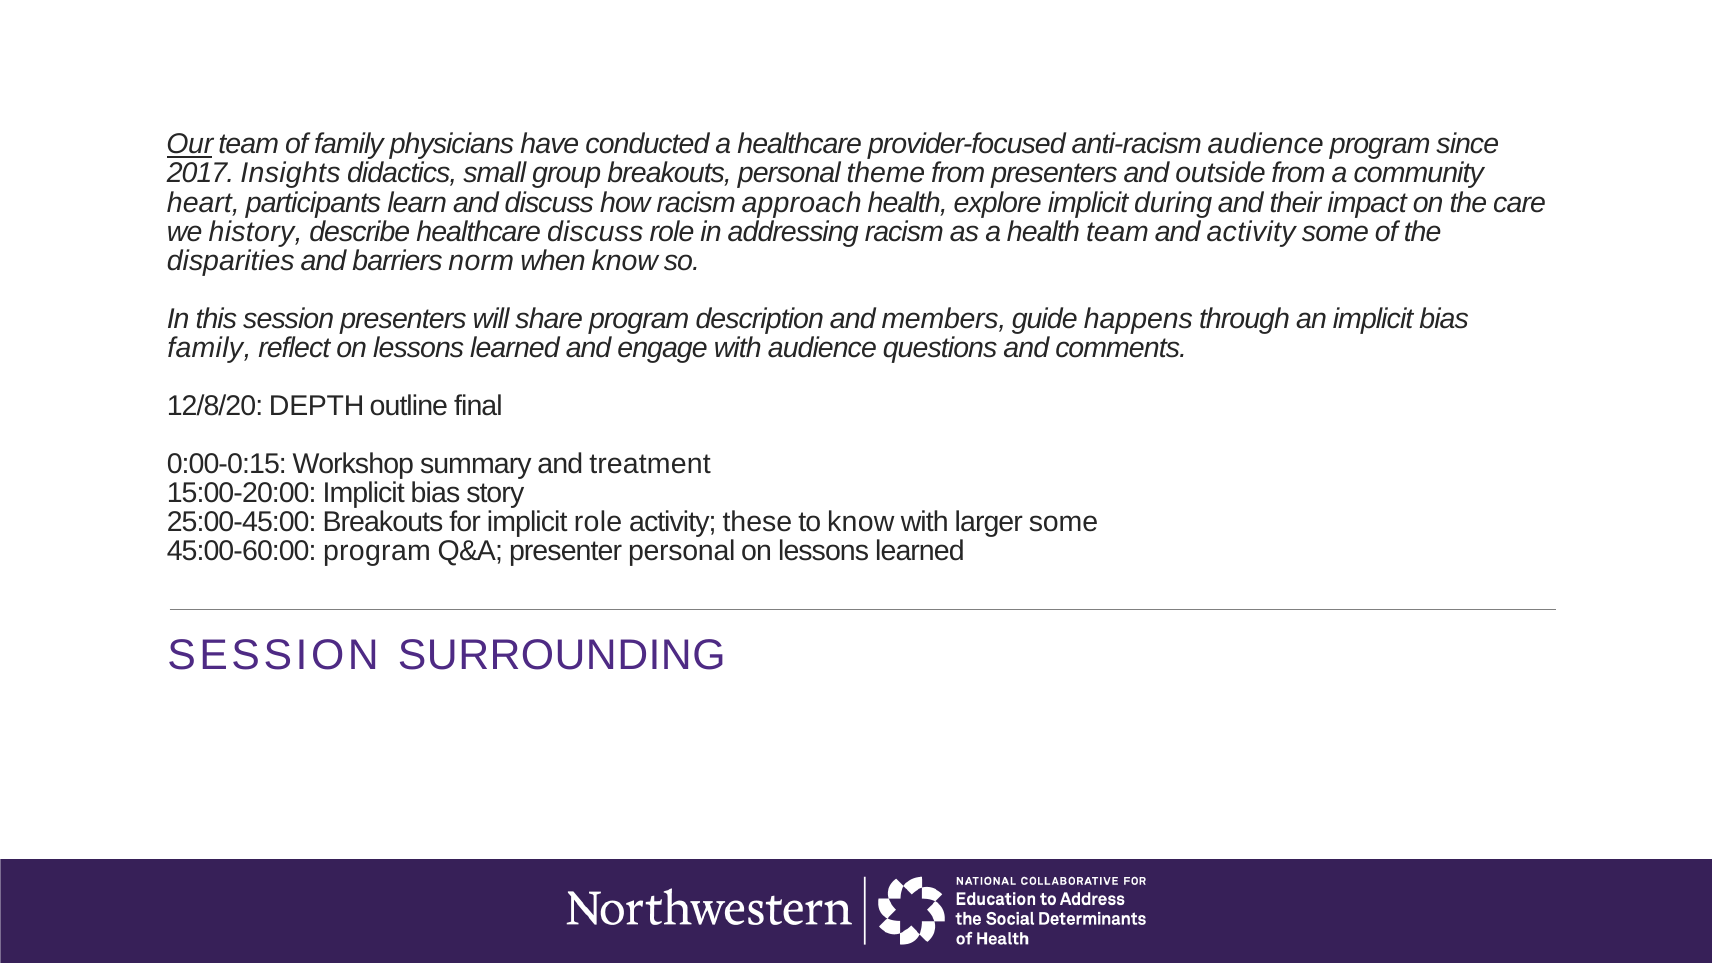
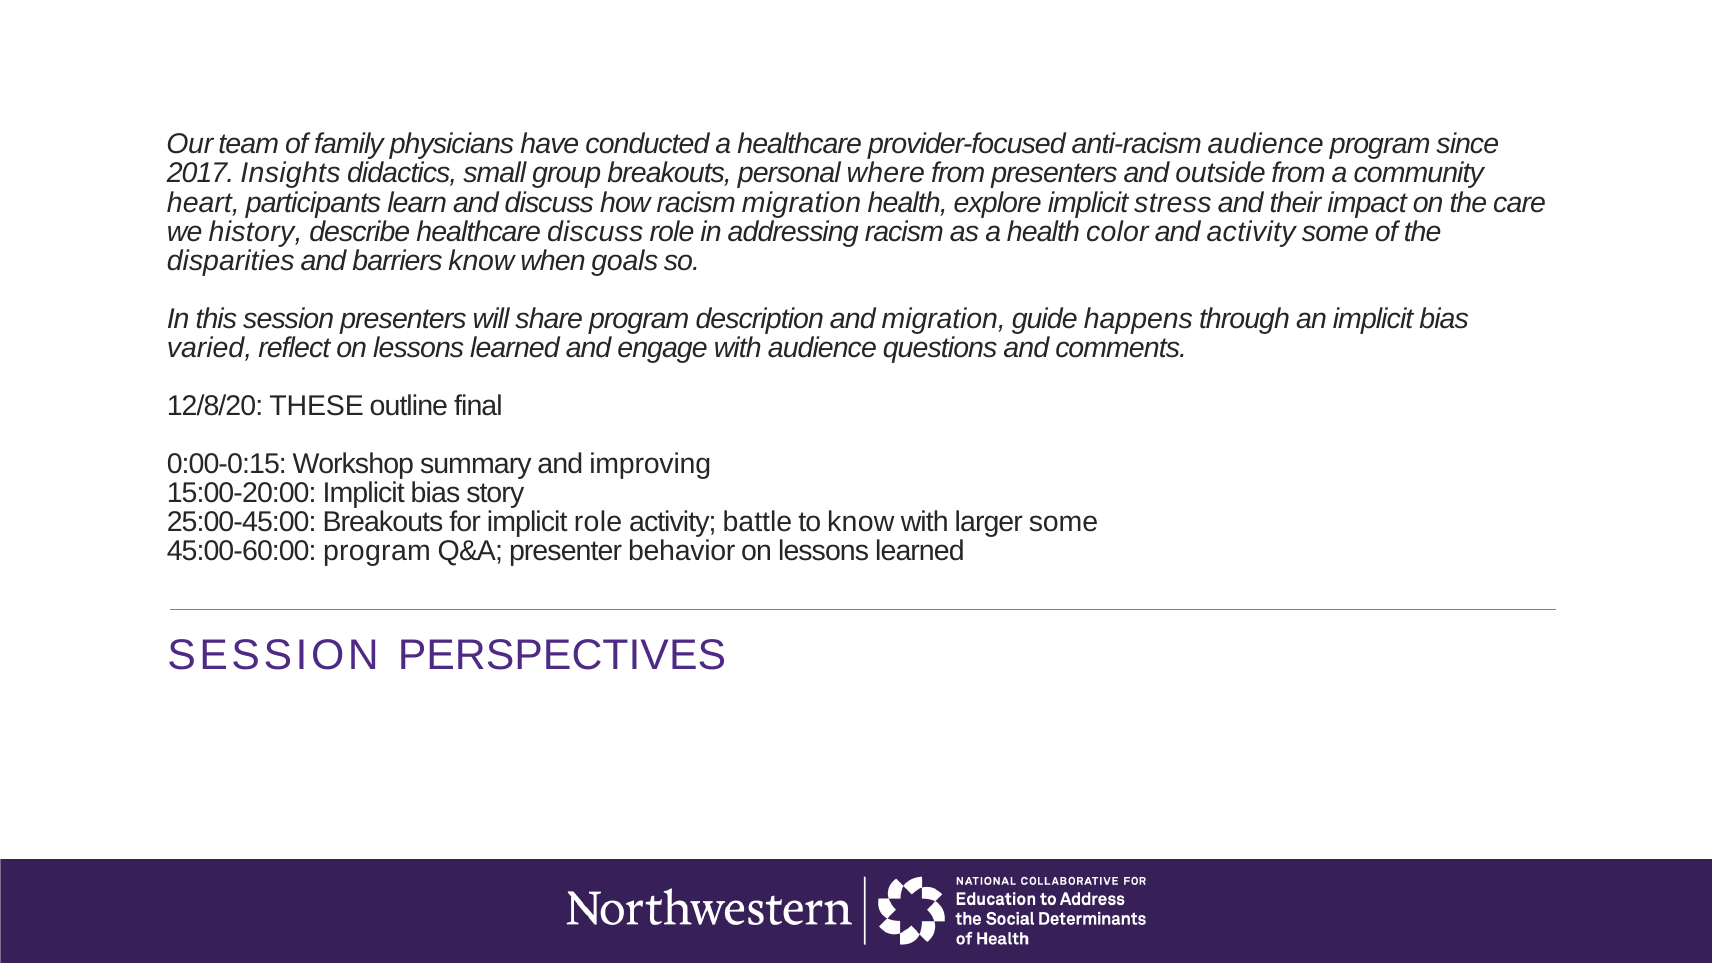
Our underline: present -> none
theme: theme -> where
racism approach: approach -> migration
during: during -> stress
health team: team -> color
barriers norm: norm -> know
when know: know -> goals
and members: members -> migration
family at (209, 348): family -> varied
DEPTH: DEPTH -> THESE
treatment: treatment -> improving
these: these -> battle
presenter personal: personal -> behavior
SURROUNDING: SURROUNDING -> PERSPECTIVES
